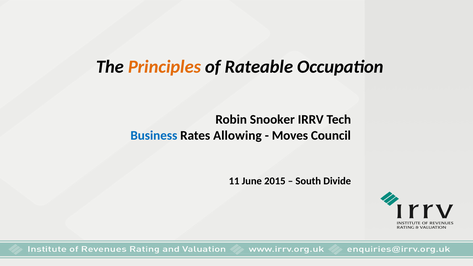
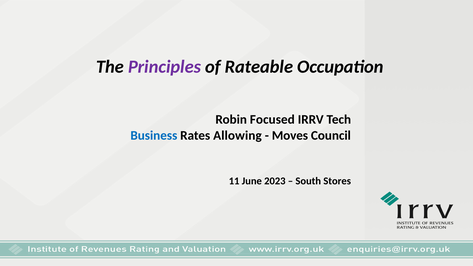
Principles colour: orange -> purple
Snooker: Snooker -> Focused
2015: 2015 -> 2023
Divide: Divide -> Stores
